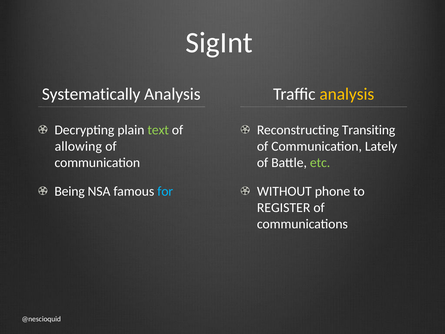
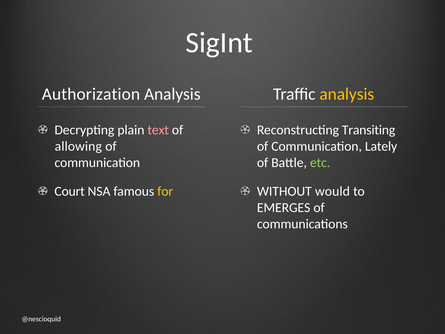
Systematically: Systematically -> Authorization
text colour: light green -> pink
Being: Being -> Court
for colour: light blue -> yellow
phone: phone -> would
REGISTER: REGISTER -> EMERGES
